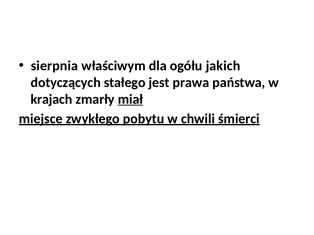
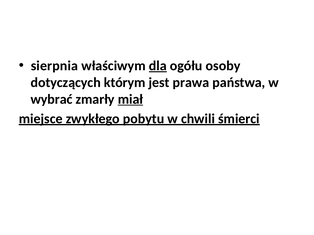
dla underline: none -> present
jakich: jakich -> osoby
stałego: stałego -> którym
krajach: krajach -> wybrać
